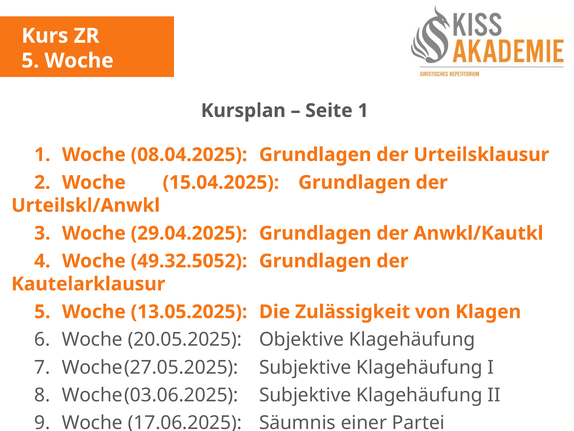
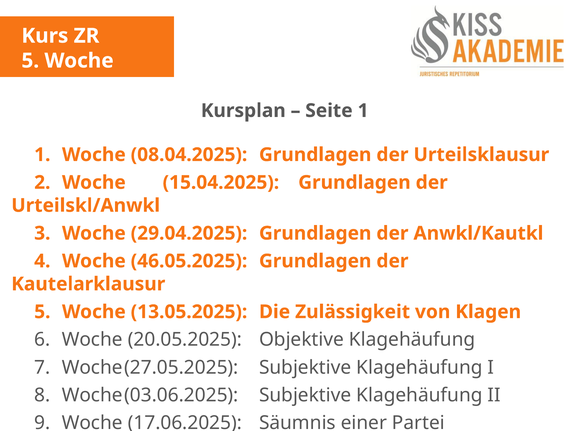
49.32.5052: 49.32.5052 -> 46.05.2025
